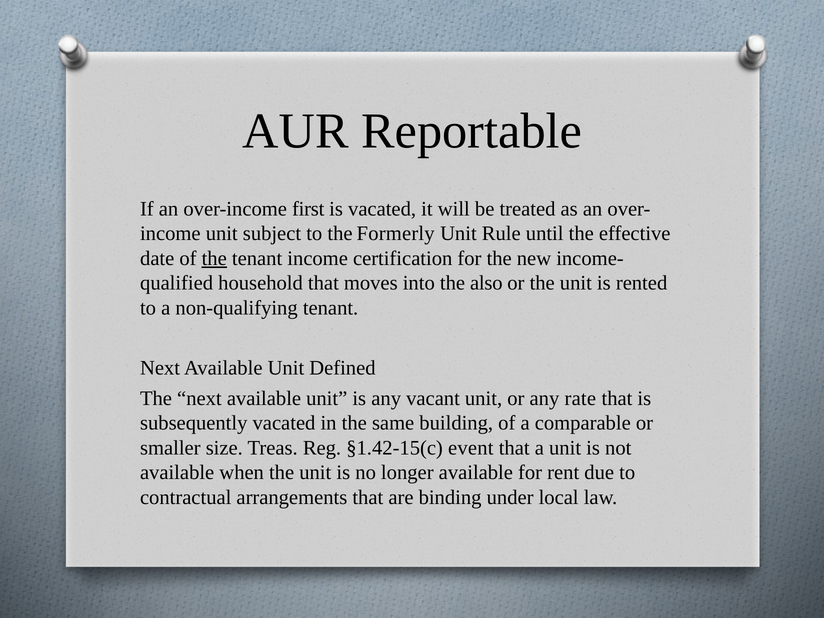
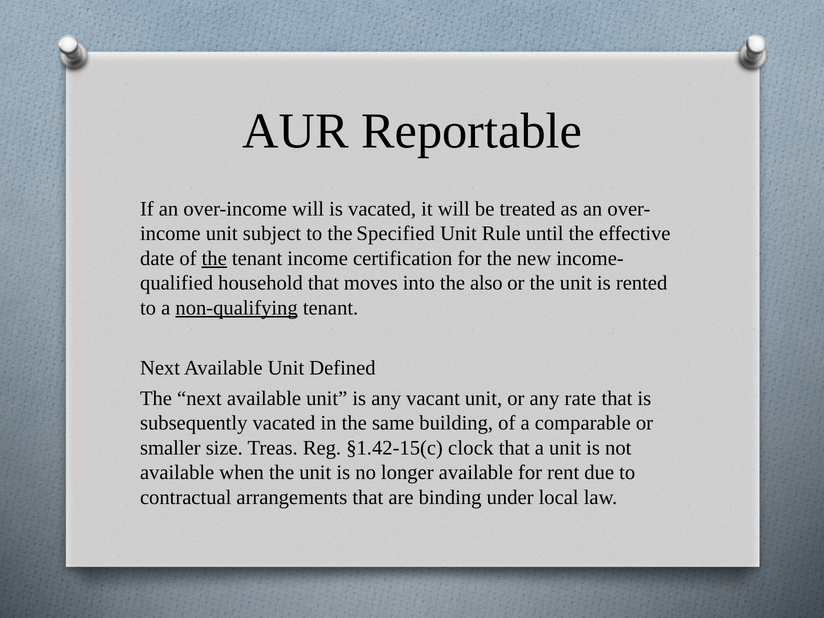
over-income first: first -> will
Formerly: Formerly -> Specified
non-qualifying underline: none -> present
event: event -> clock
